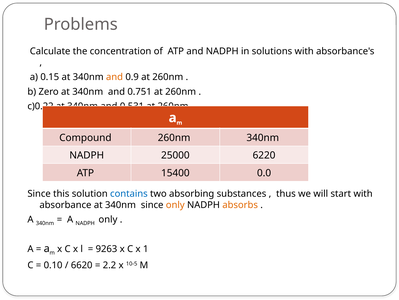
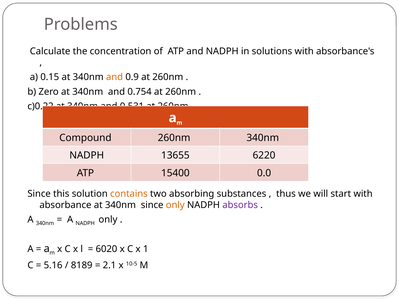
0.751: 0.751 -> 0.754
25000: 25000 -> 13655
contains colour: blue -> orange
absorbs colour: orange -> purple
9263: 9263 -> 6020
0.10: 0.10 -> 5.16
6620: 6620 -> 8189
2.2: 2.2 -> 2.1
